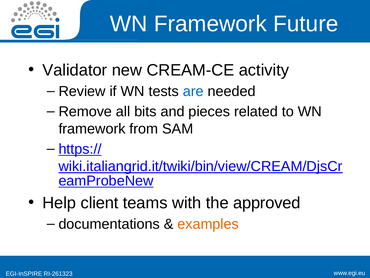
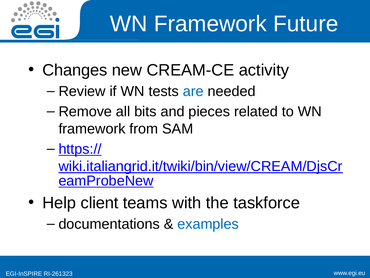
Validator: Validator -> Changes
approved: approved -> taskforce
examples colour: orange -> blue
